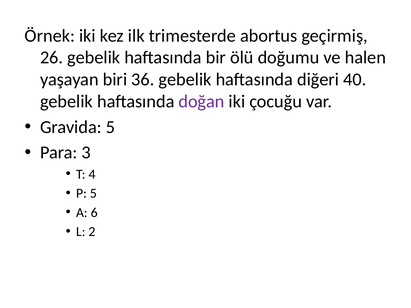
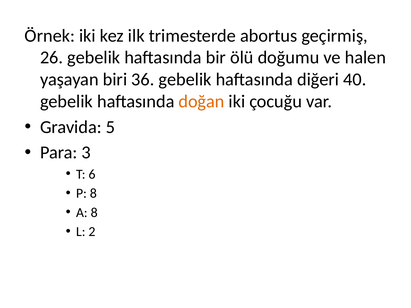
doğan colour: purple -> orange
4: 4 -> 6
P 5: 5 -> 8
A 6: 6 -> 8
